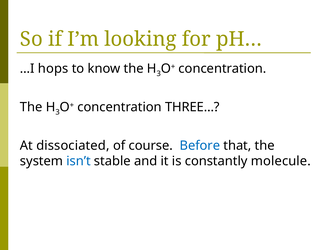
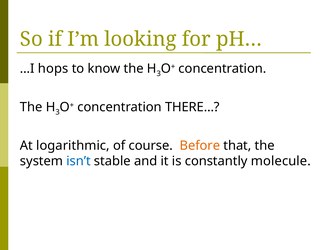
THREE…: THREE… -> THERE…
dissociated: dissociated -> logarithmic
Before colour: blue -> orange
